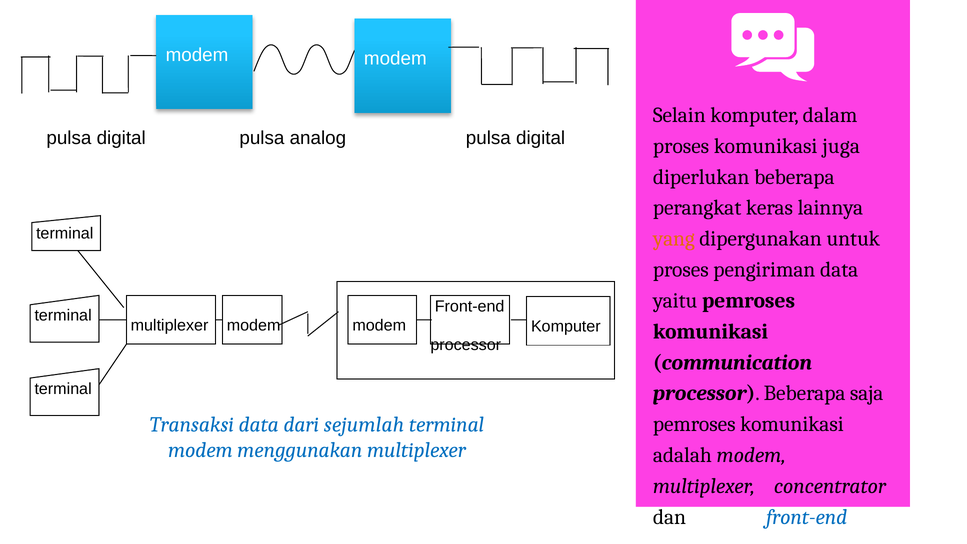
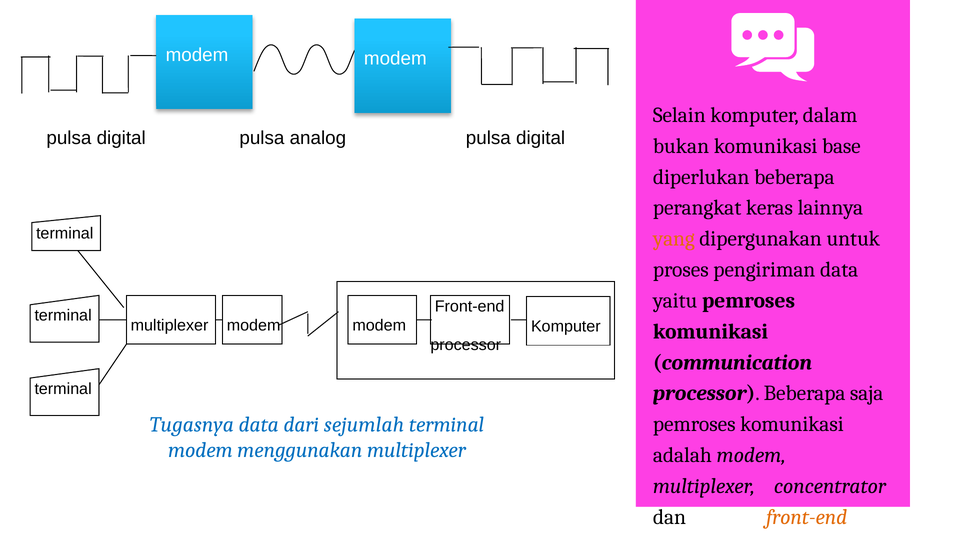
proses at (681, 146): proses -> bukan
juga: juga -> base
Transaksi: Transaksi -> Tugasnya
front-end at (807, 517) colour: blue -> orange
